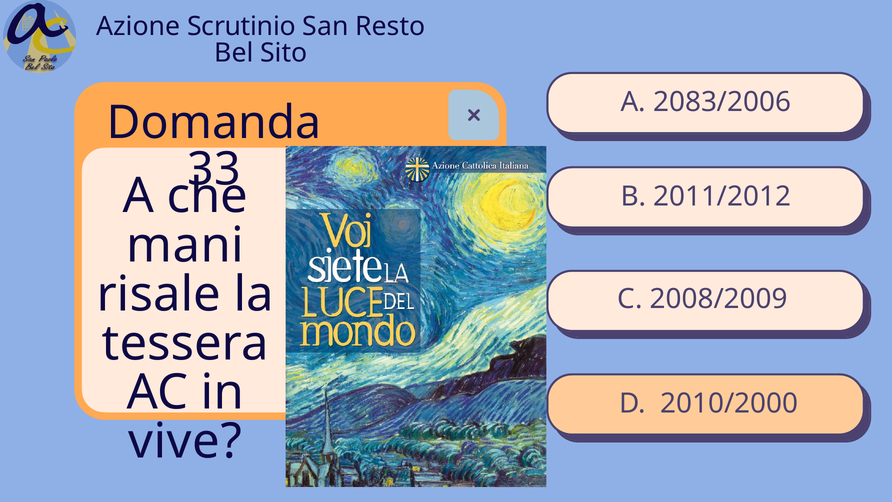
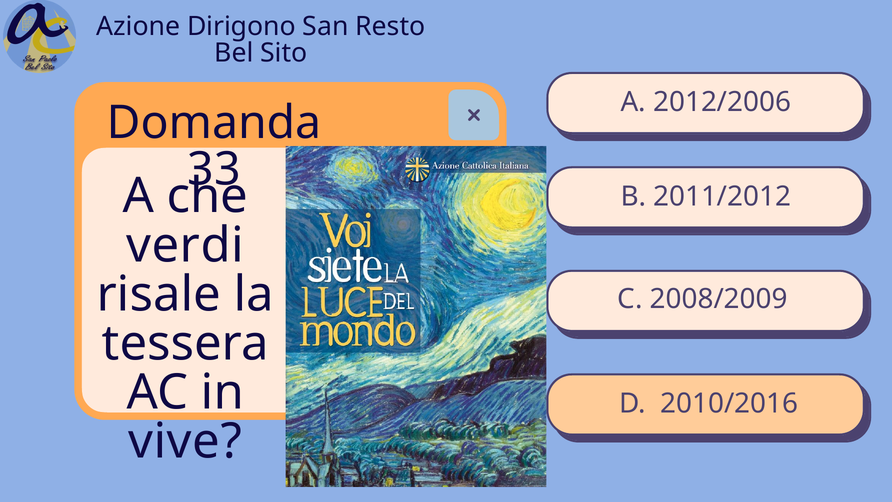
Scrutinio: Scrutinio -> Dirigono
2083/2006: 2083/2006 -> 2012/2006
mani: mani -> verdi
2010/2000: 2010/2000 -> 2010/2016
